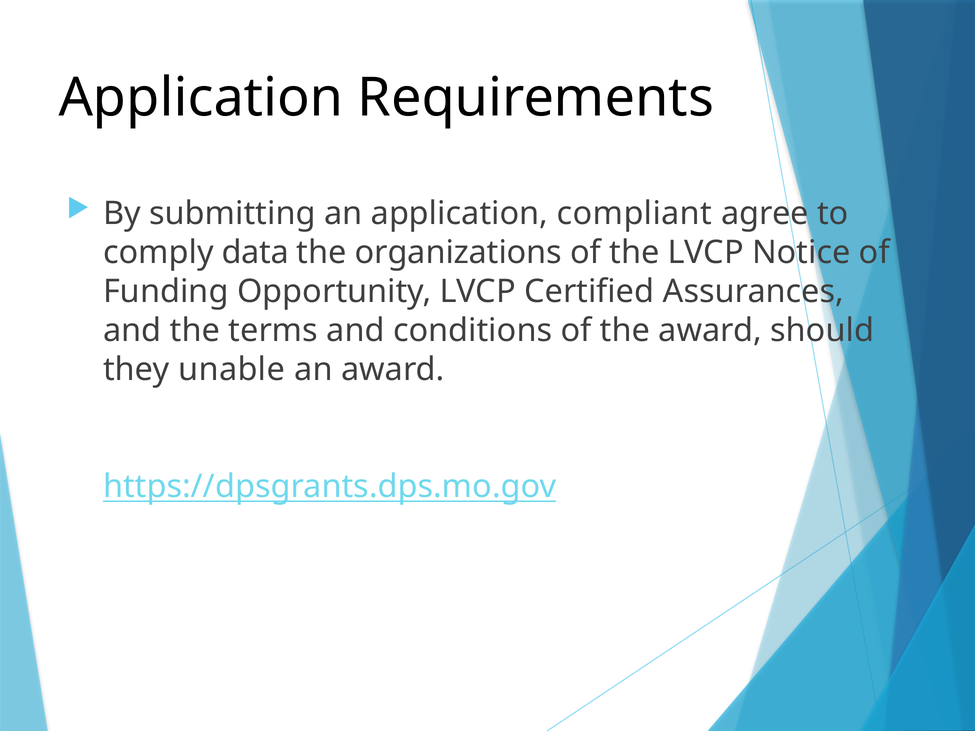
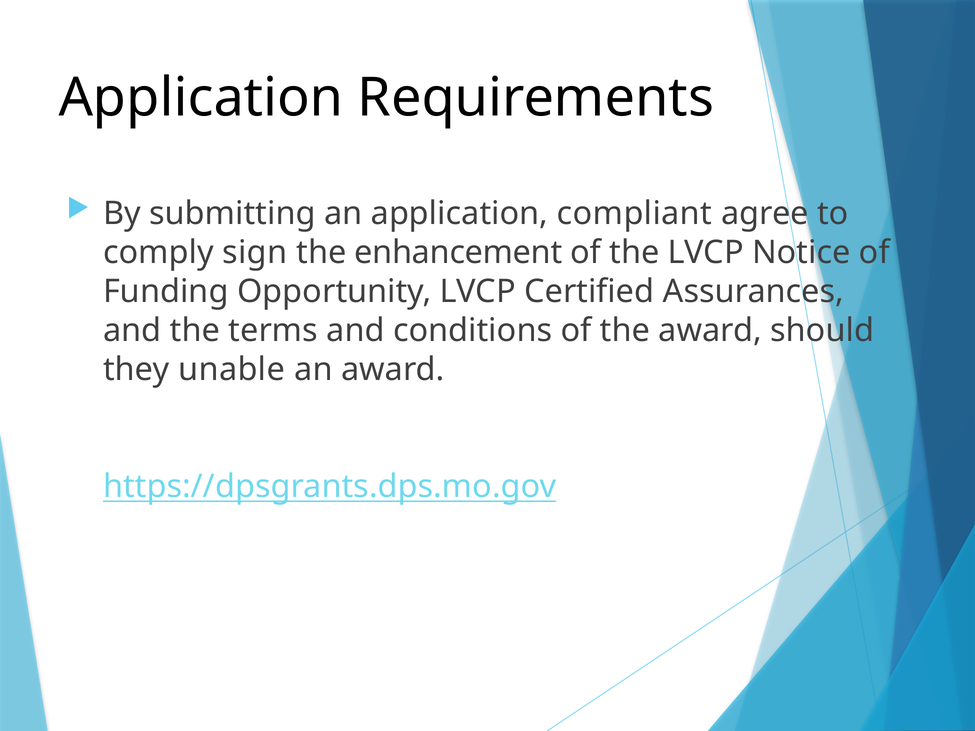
data: data -> sign
organizations: organizations -> enhancement
